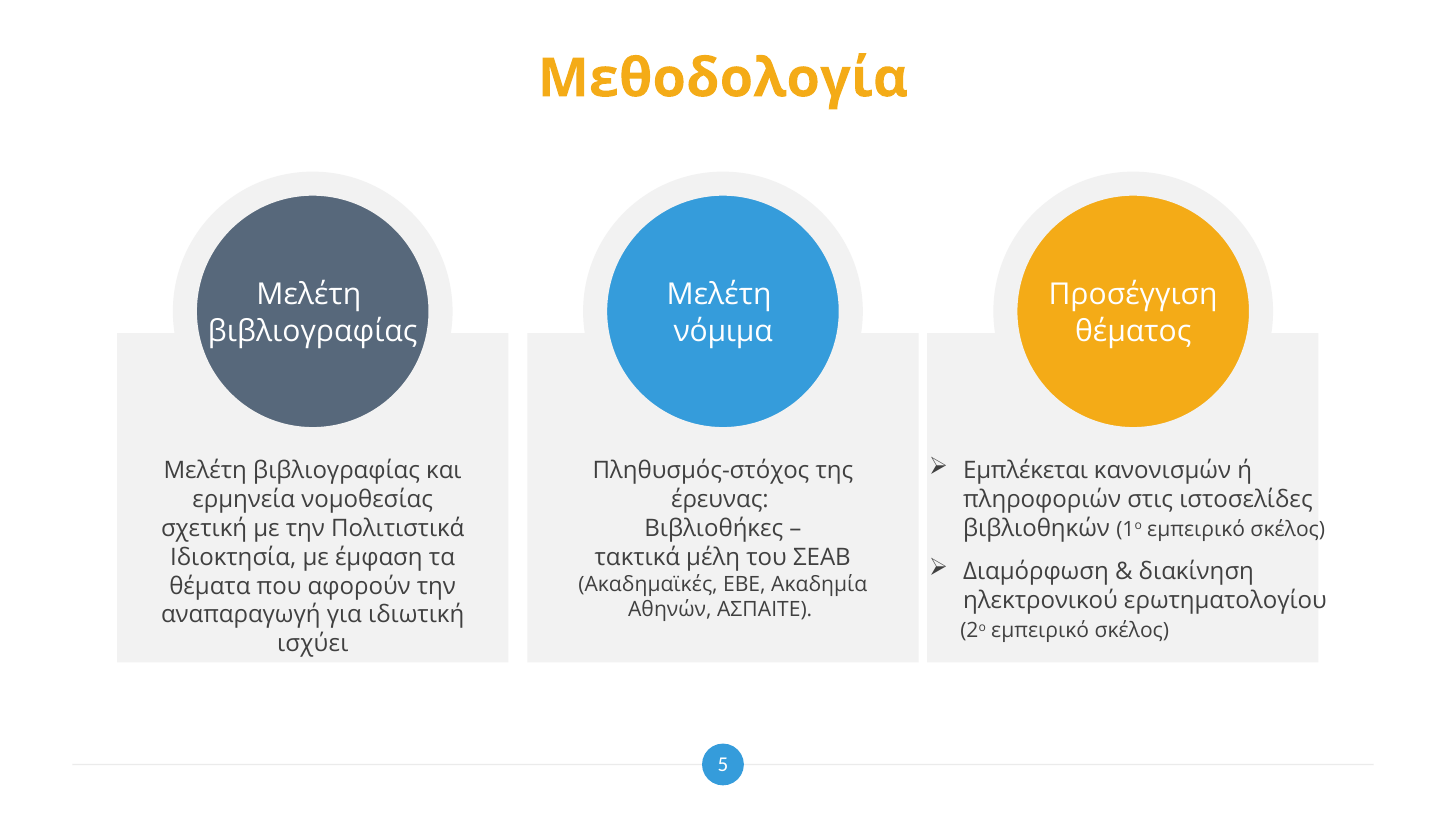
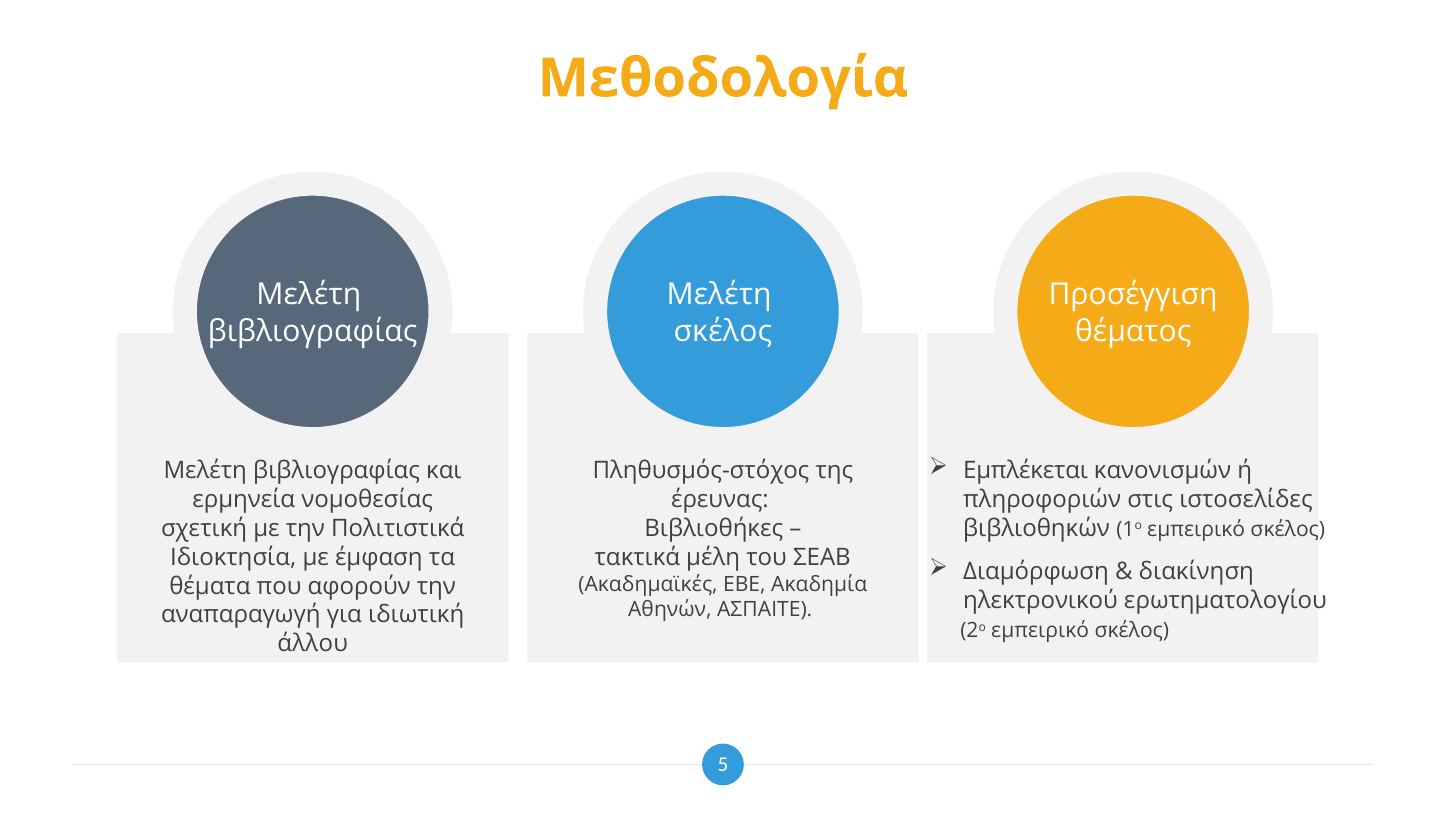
νόμιμα at (723, 331): νόμιμα -> σκέλος
ισχύει: ισχύει -> άλλου
